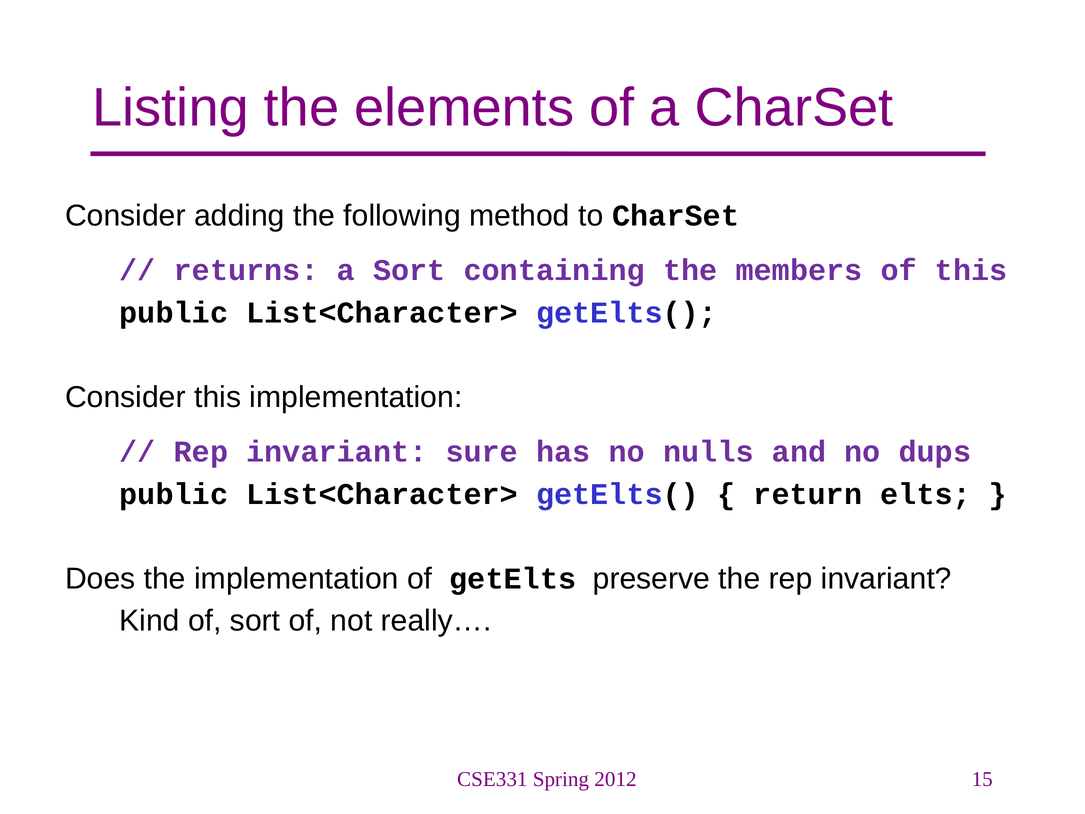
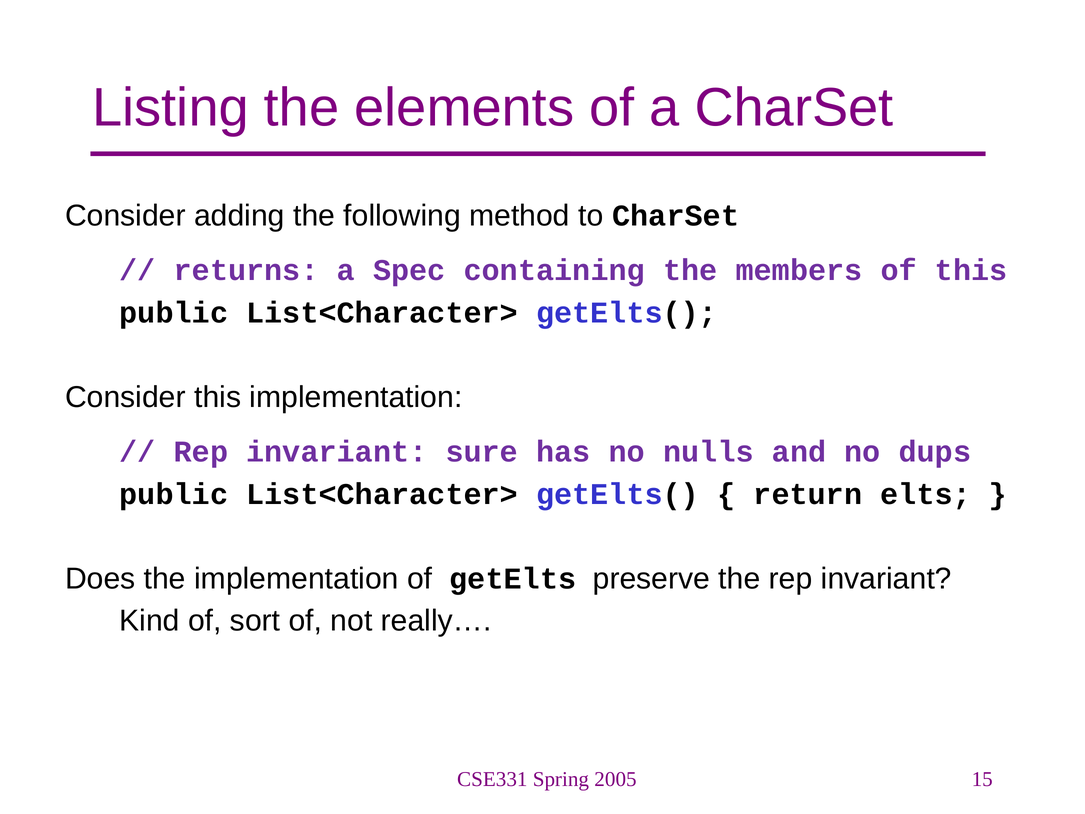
a Sort: Sort -> Spec
2012: 2012 -> 2005
